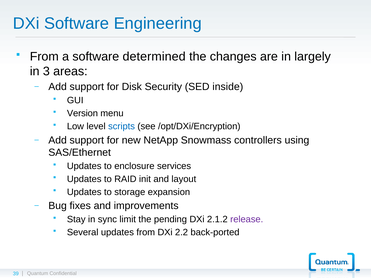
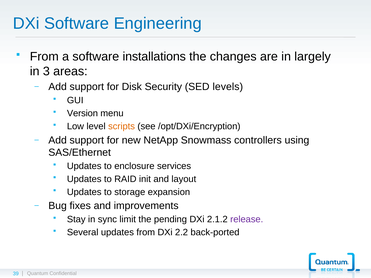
determined: determined -> installations
inside: inside -> levels
scripts colour: blue -> orange
